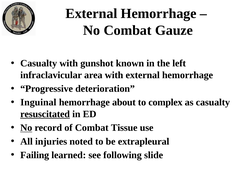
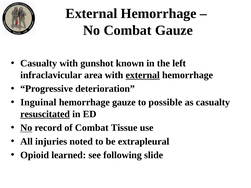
external at (143, 75) underline: none -> present
hemorrhage about: about -> gauze
complex: complex -> possible
Failing: Failing -> Opioid
